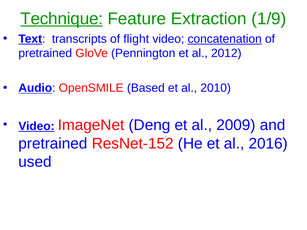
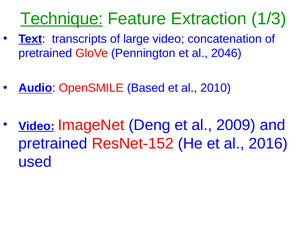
1/9: 1/9 -> 1/3
flight: flight -> large
concatenation underline: present -> none
2012: 2012 -> 2046
